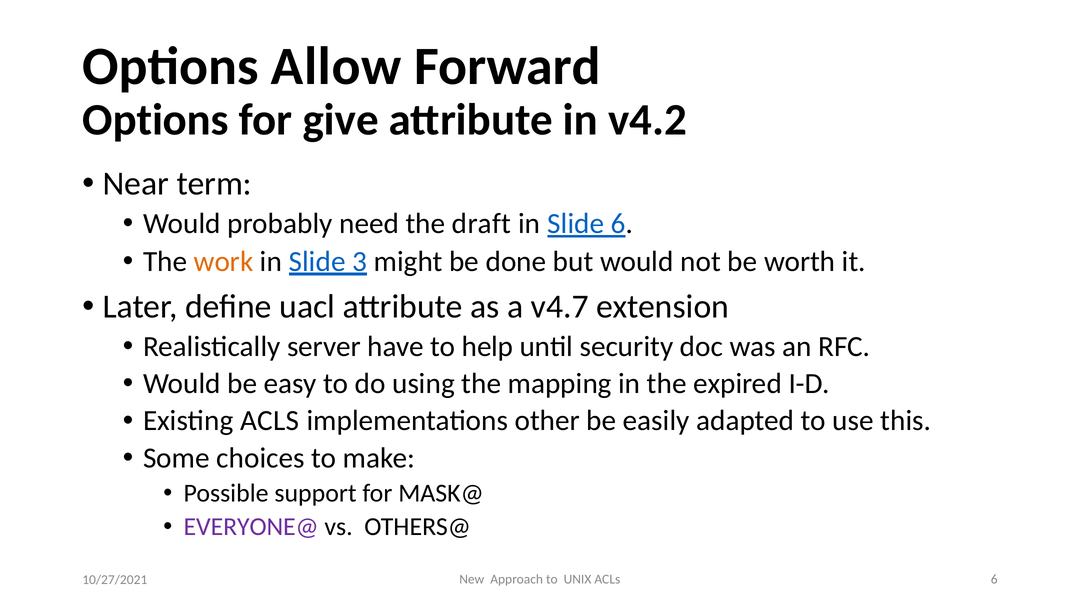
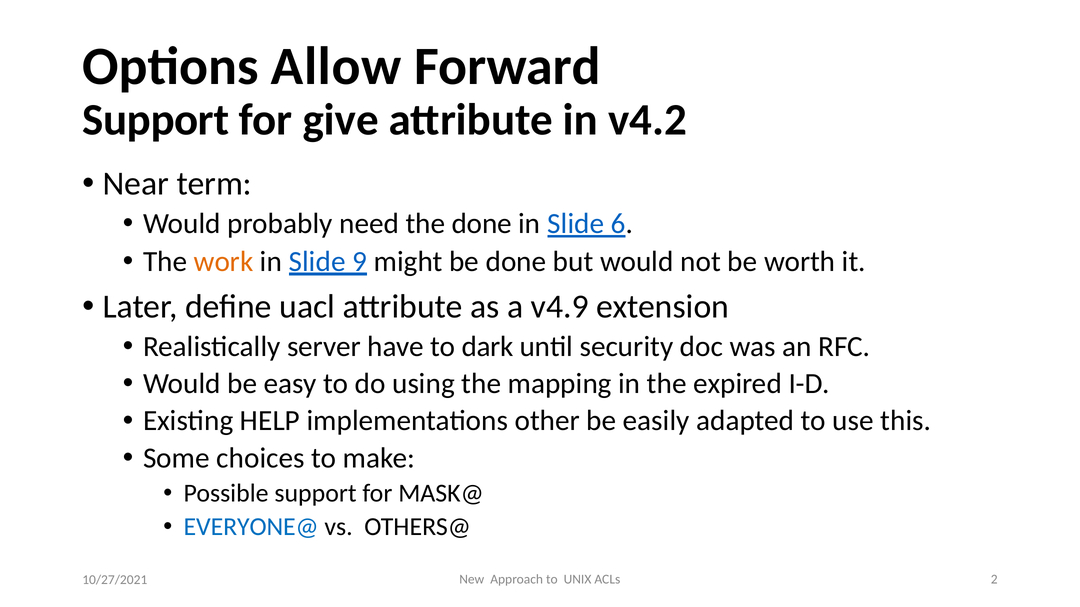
Options at (156, 120): Options -> Support
the draft: draft -> done
3: 3 -> 9
v4.7: v4.7 -> v4.9
help: help -> dark
Existing ACLS: ACLS -> HELP
EVERYONE@ colour: purple -> blue
ACLs 6: 6 -> 2
